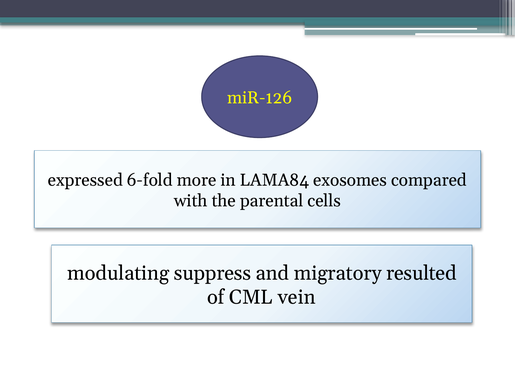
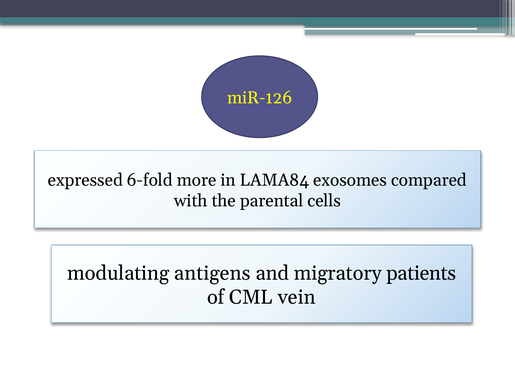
suppress: suppress -> antigens
resulted: resulted -> patients
